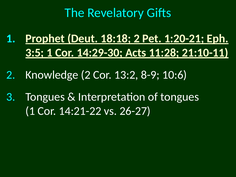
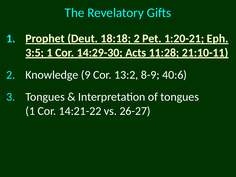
Knowledge 2: 2 -> 9
10:6: 10:6 -> 40:6
